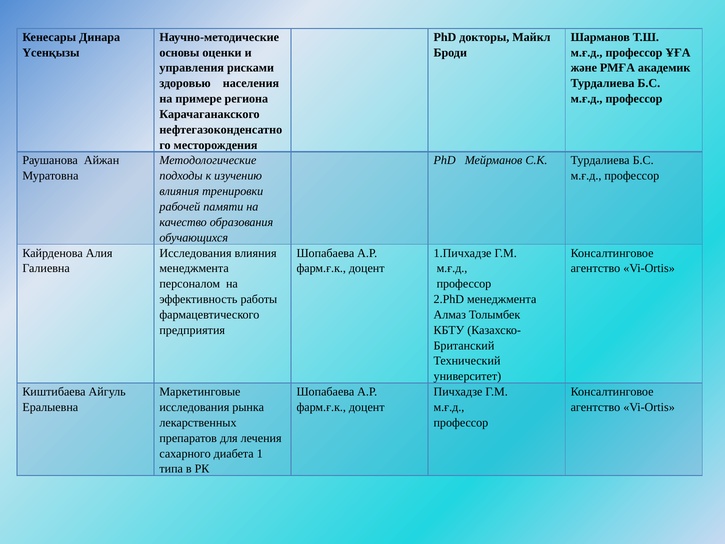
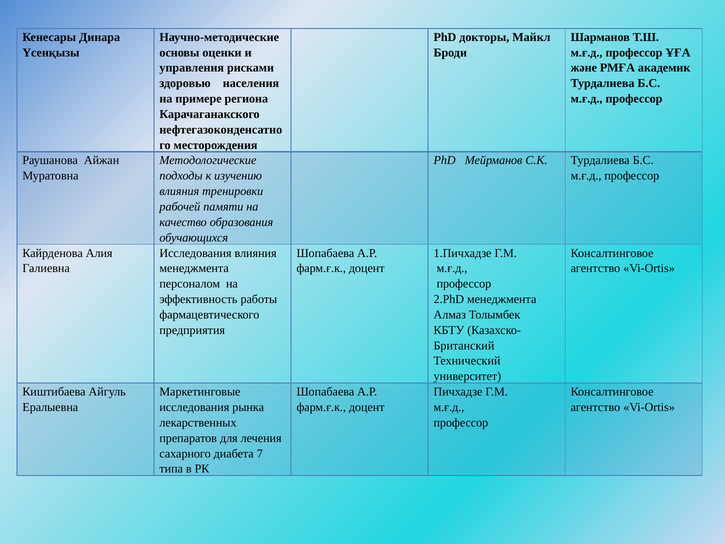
1: 1 -> 7
